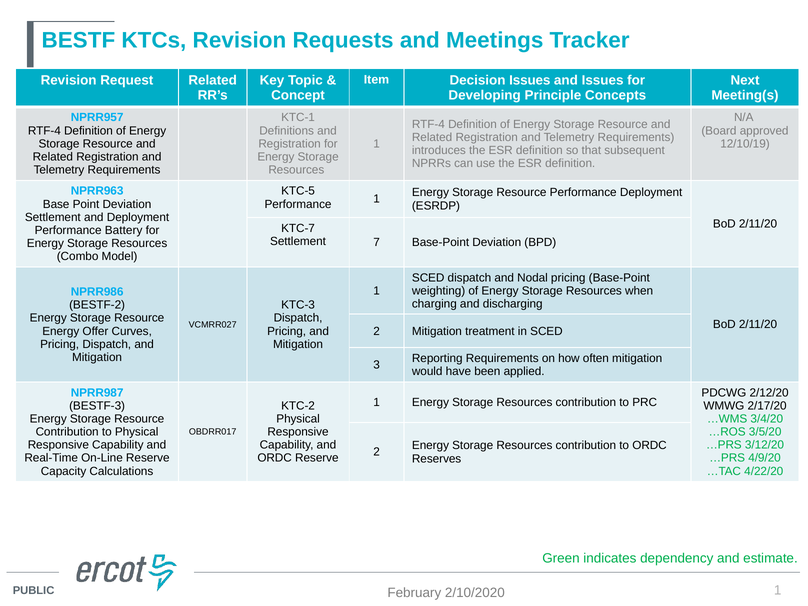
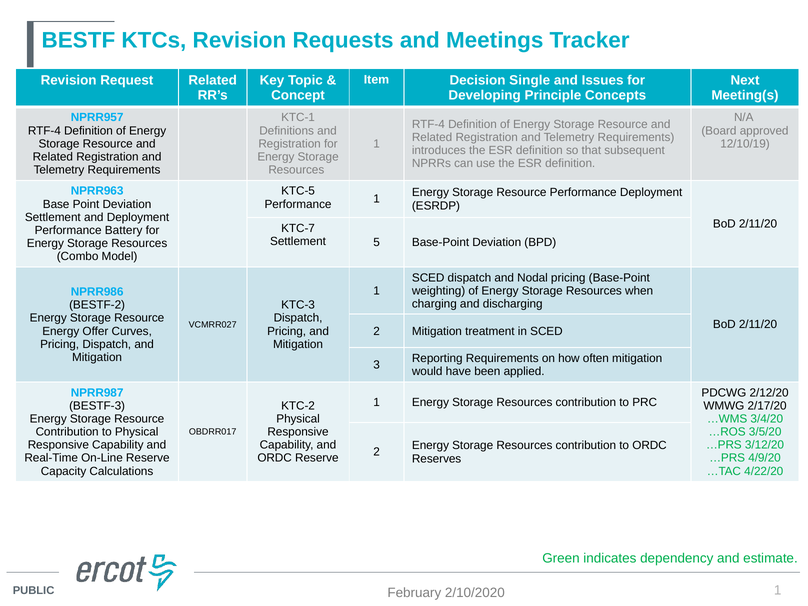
Decision Issues: Issues -> Single
7: 7 -> 5
